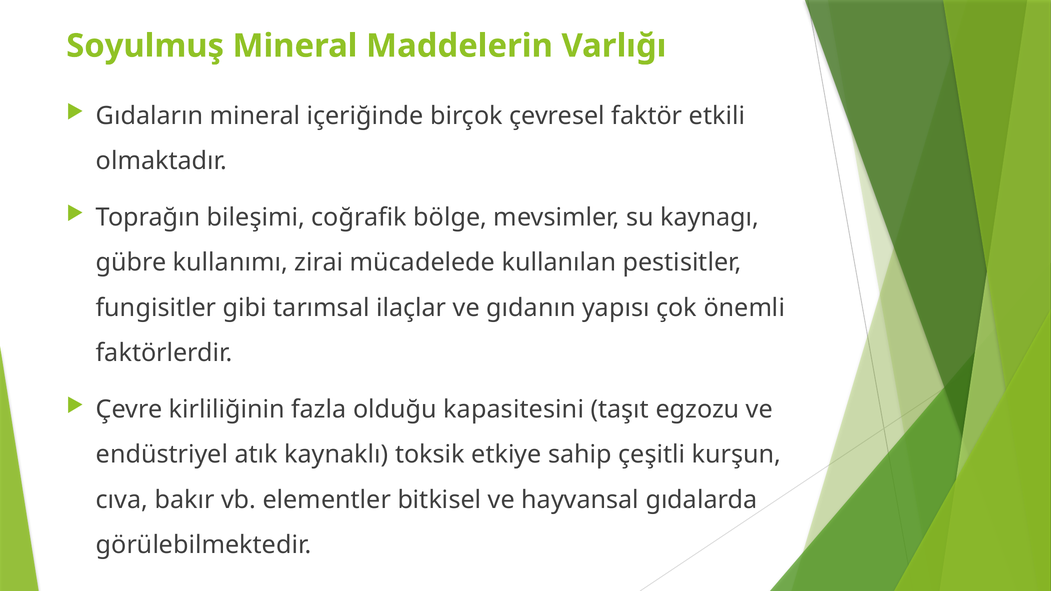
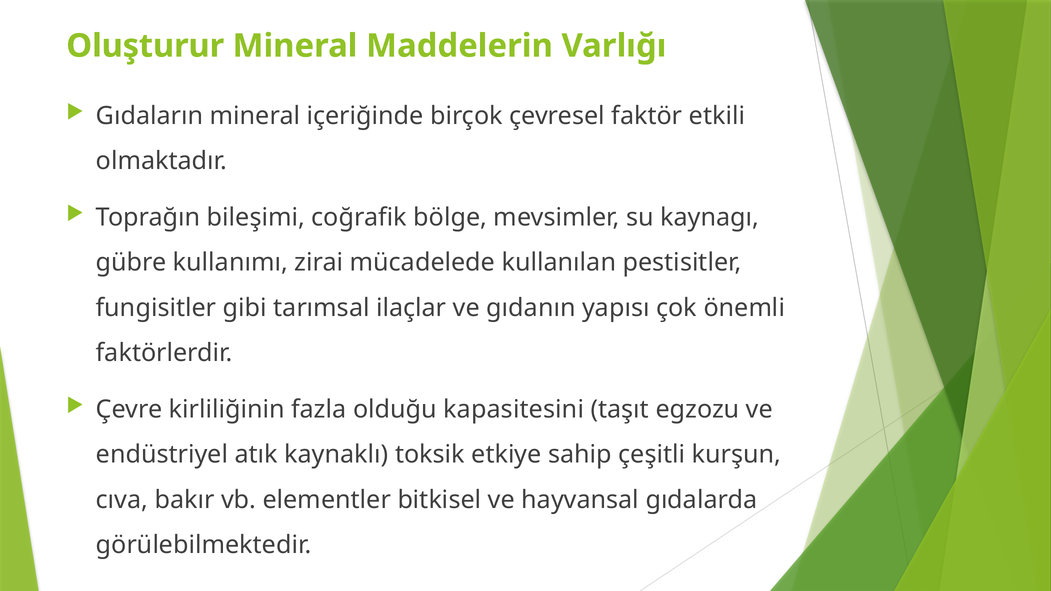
Soyulmuş: Soyulmuş -> Oluşturur
